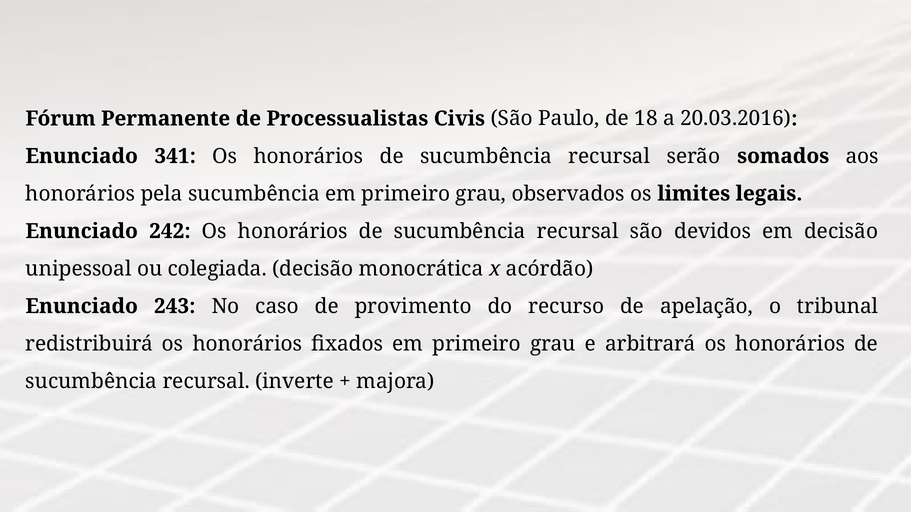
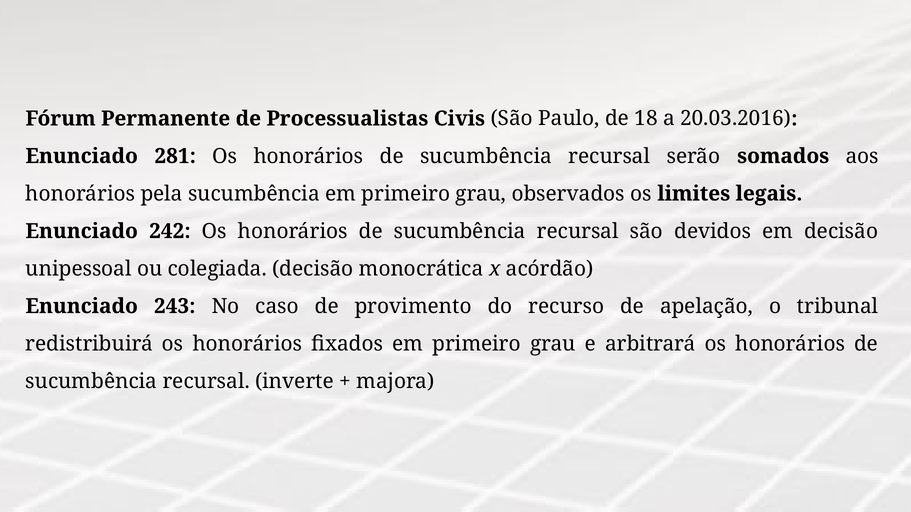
341: 341 -> 281
